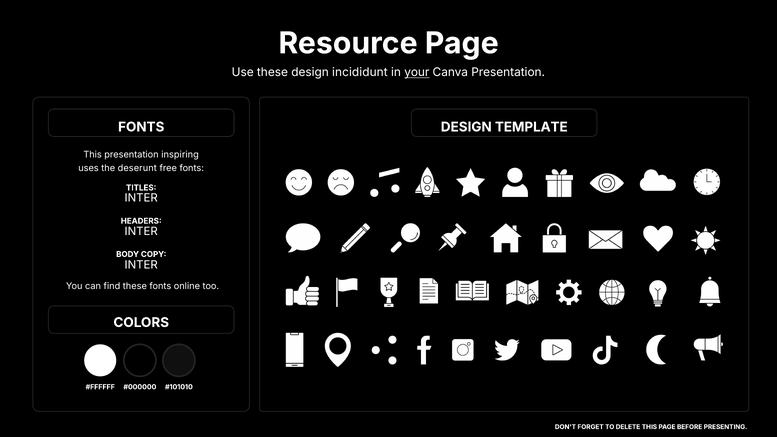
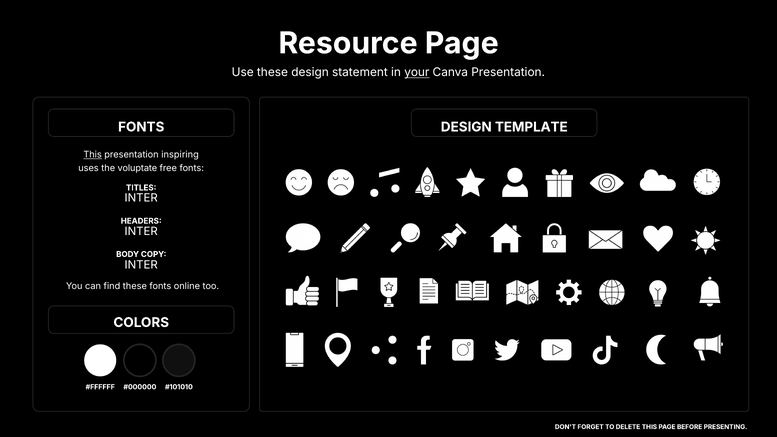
incididunt: incididunt -> statement
This at (93, 155) underline: none -> present
deserunt: deserunt -> voluptate
